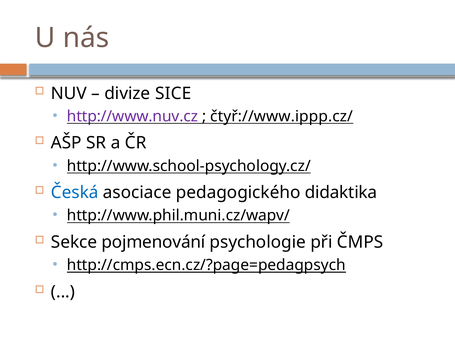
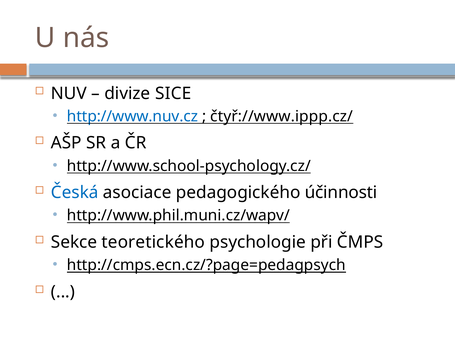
http://www.nuv.cz colour: purple -> blue
didaktika: didaktika -> účinnosti
pojmenování: pojmenování -> teoretického
